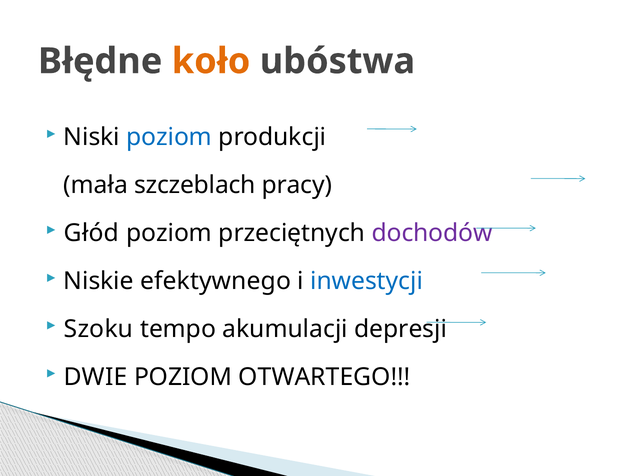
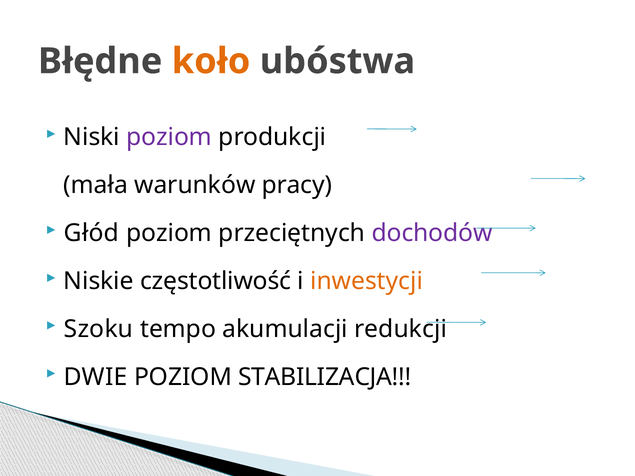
poziom at (169, 137) colour: blue -> purple
szczeblach: szczeblach -> warunków
efektywnego: efektywnego -> częstotliwość
inwestycji colour: blue -> orange
depresji: depresji -> redukcji
OTWARTEGO: OTWARTEGO -> STABILIZACJA
